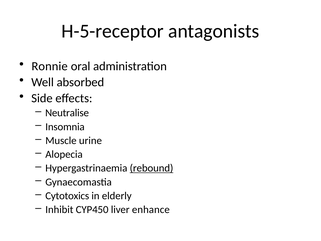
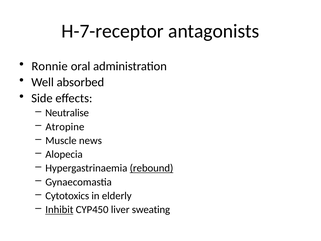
H-5-receptor: H-5-receptor -> H-7-receptor
Insomnia: Insomnia -> Atropine
urine: urine -> news
Inhibit underline: none -> present
enhance: enhance -> sweating
